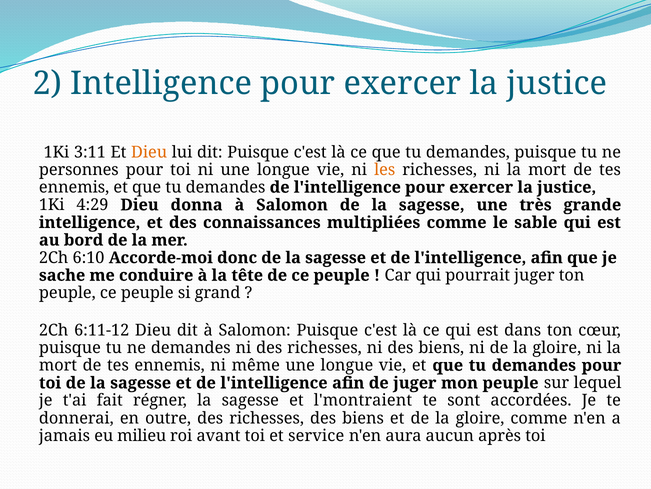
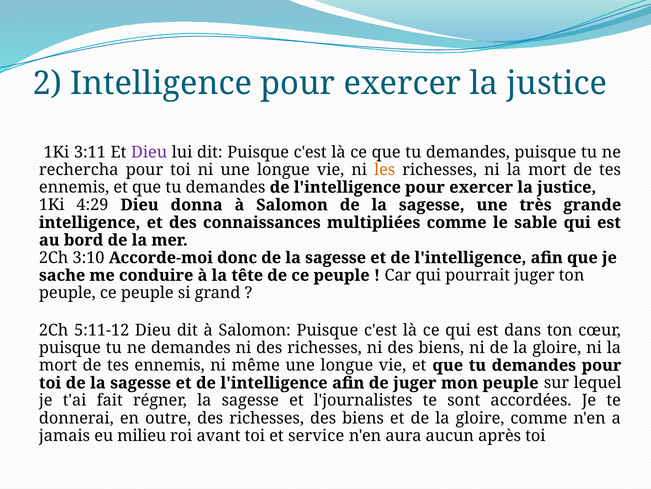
Dieu at (149, 152) colour: orange -> purple
personnes: personnes -> rechercha
6:10: 6:10 -> 3:10
6:11-12: 6:11-12 -> 5:11-12
l'montraient: l'montraient -> l'journalistes
